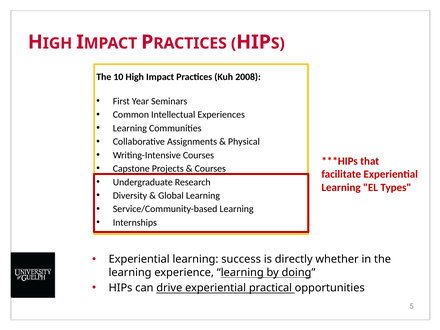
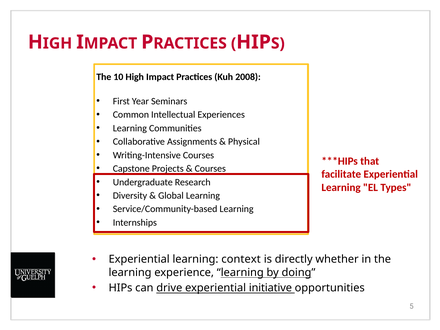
success: success -> context
practical: practical -> initiative
